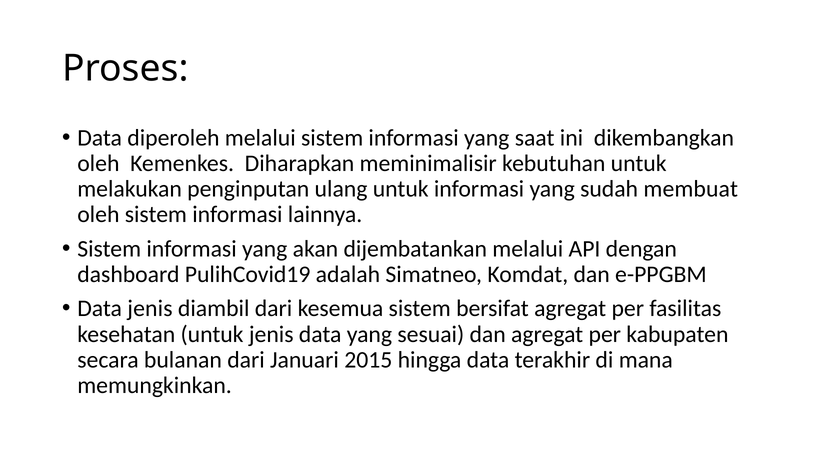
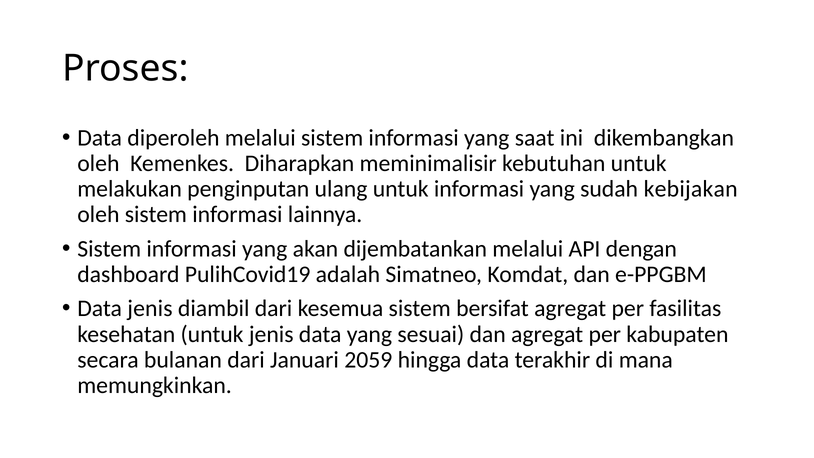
membuat: membuat -> kebijakan
2015: 2015 -> 2059
